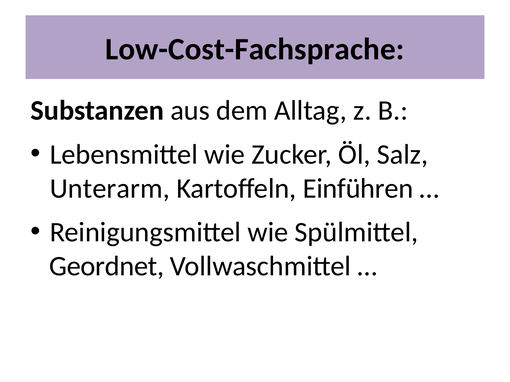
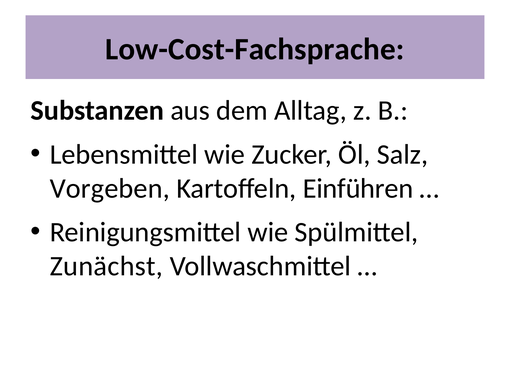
Unterarm: Unterarm -> Vorgeben
Geordnet: Geordnet -> Zunächst
